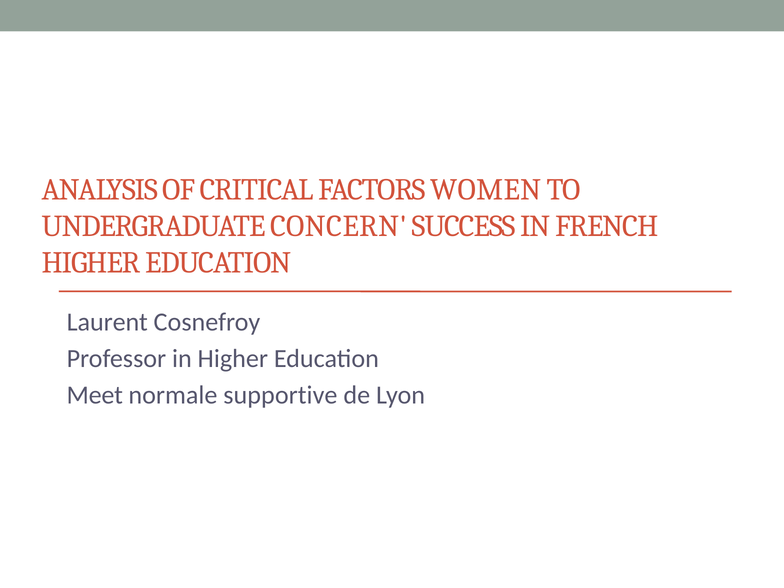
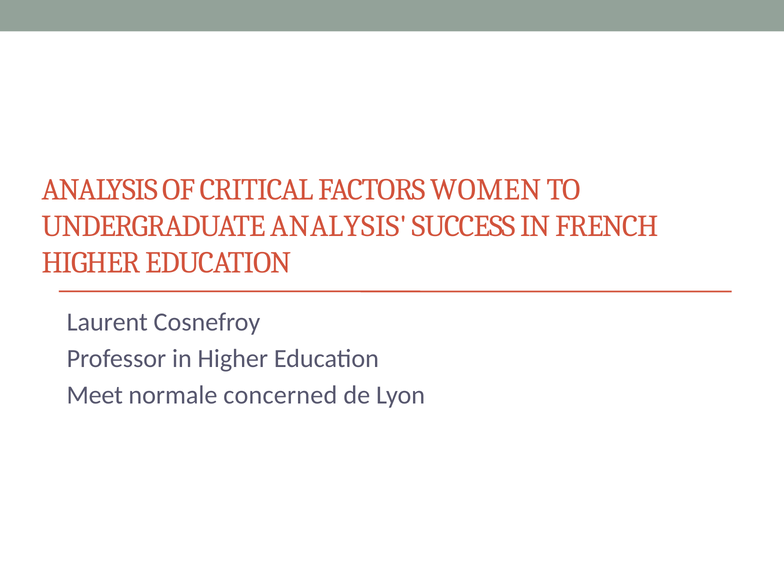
UNDERGRADUATE CONCERN: CONCERN -> ANALYSIS
supportive: supportive -> concerned
